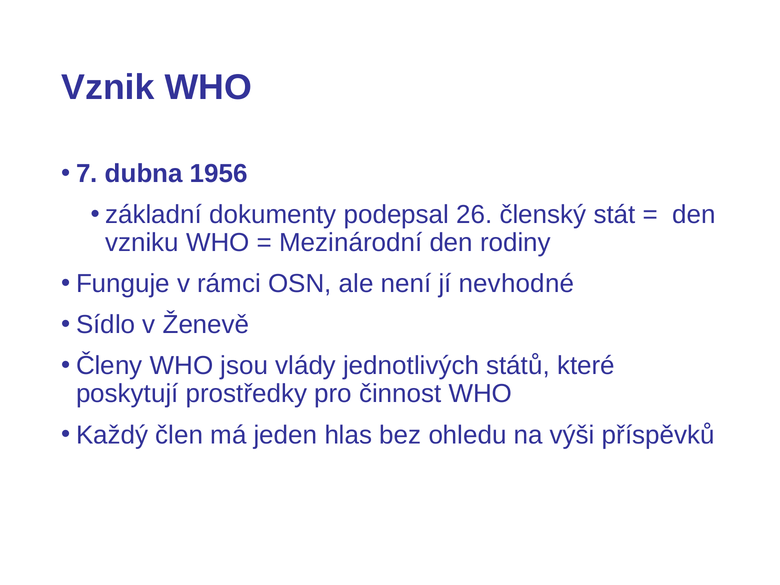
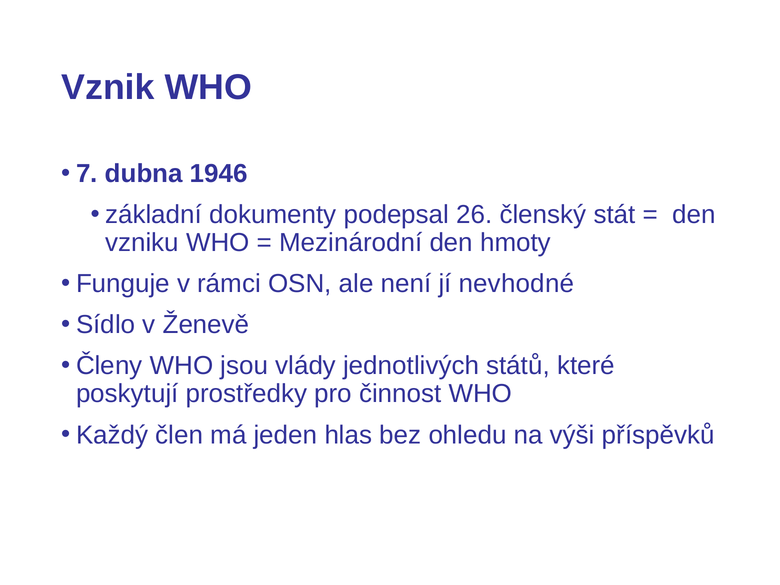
1956: 1956 -> 1946
rodiny: rodiny -> hmoty
